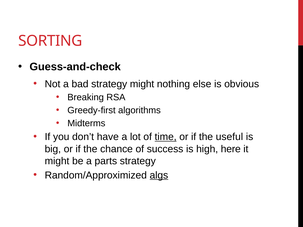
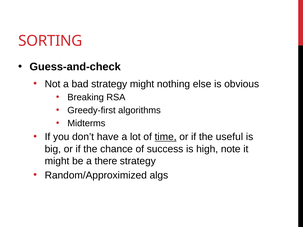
here: here -> note
parts: parts -> there
algs underline: present -> none
